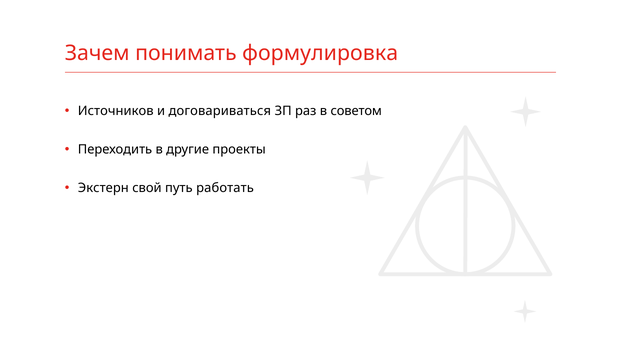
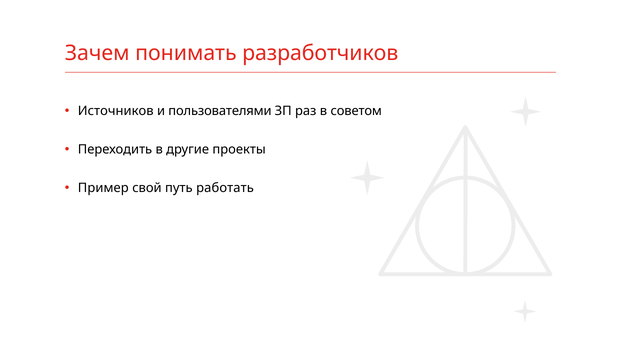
формулировка: формулировка -> разработчиков
договариваться: договариваться -> пользователями
Экстерн: Экстерн -> Пример
